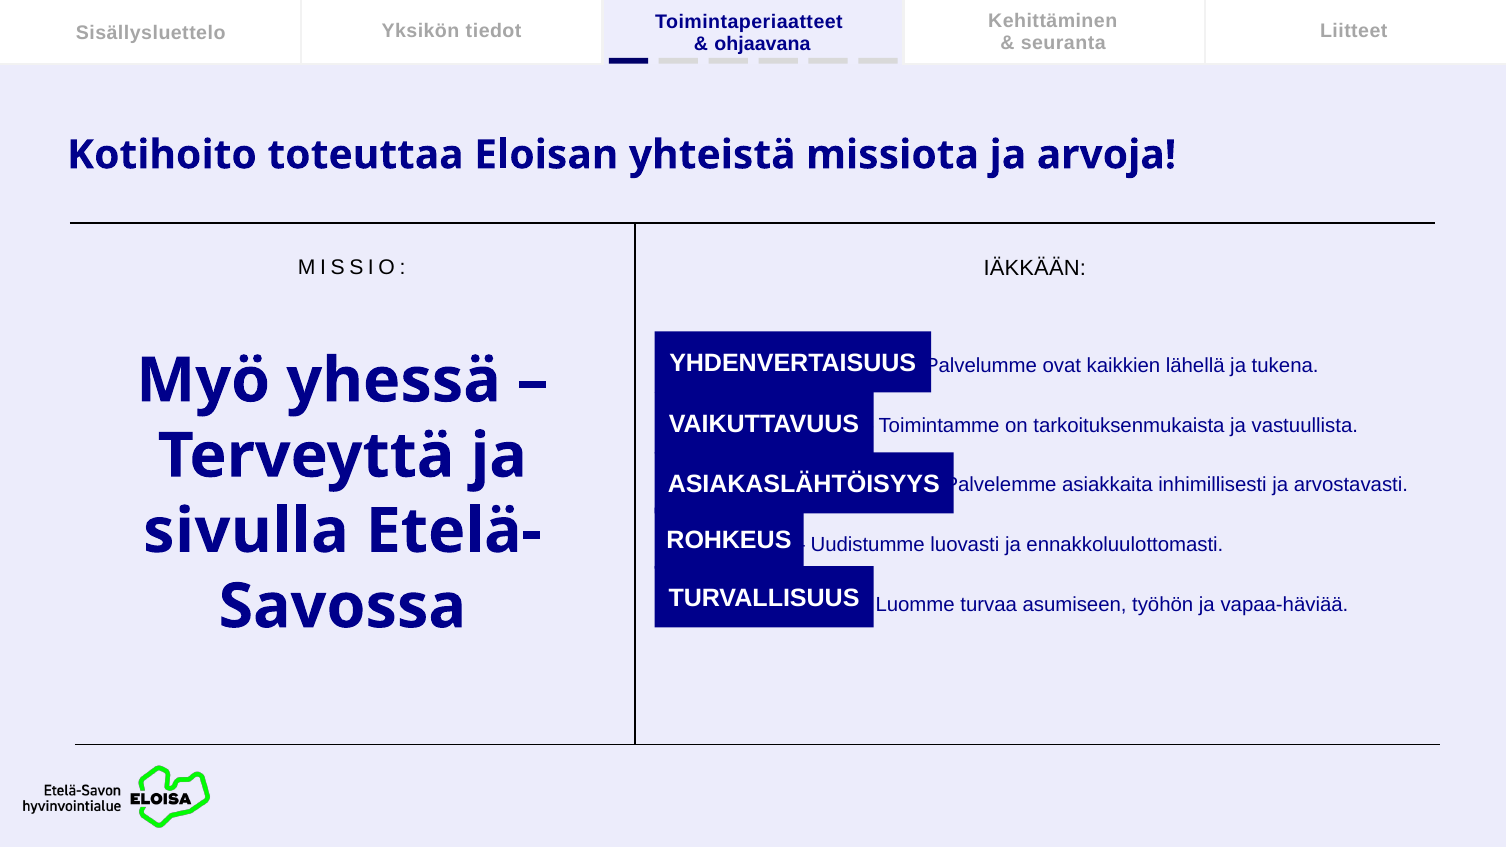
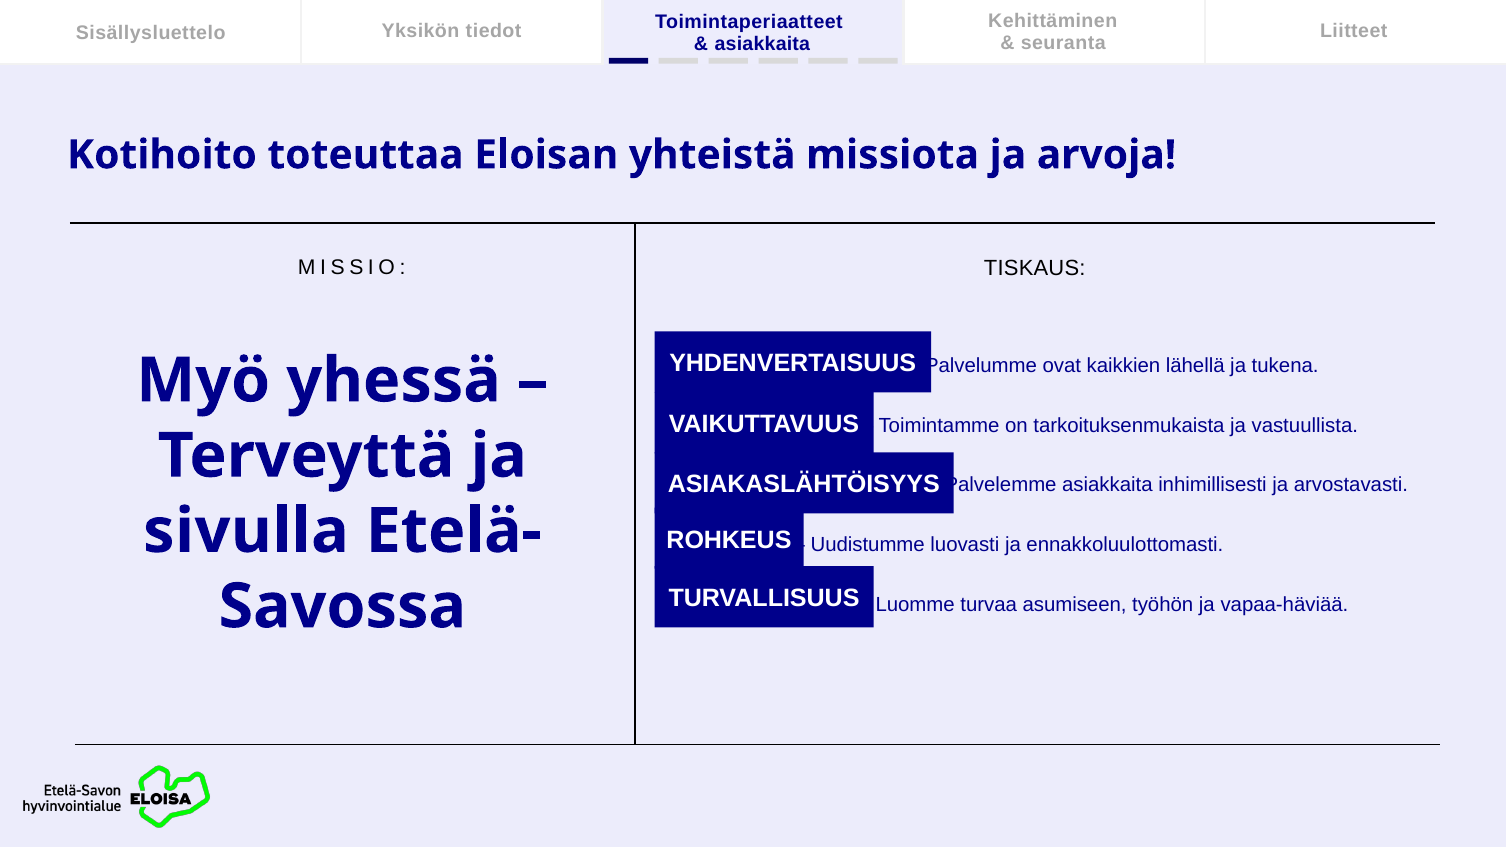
ohjaavana at (762, 44): ohjaavana -> asiakkaita
IÄKKÄÄN: IÄKKÄÄN -> TISKAUS
